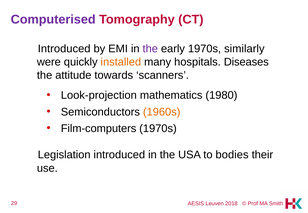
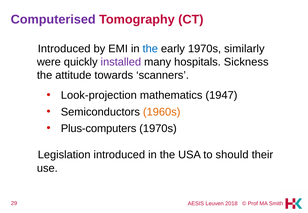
the at (150, 49) colour: purple -> blue
installed colour: orange -> purple
Diseases: Diseases -> Sickness
1980: 1980 -> 1947
Film-computers: Film-computers -> Plus-computers
bodies: bodies -> should
